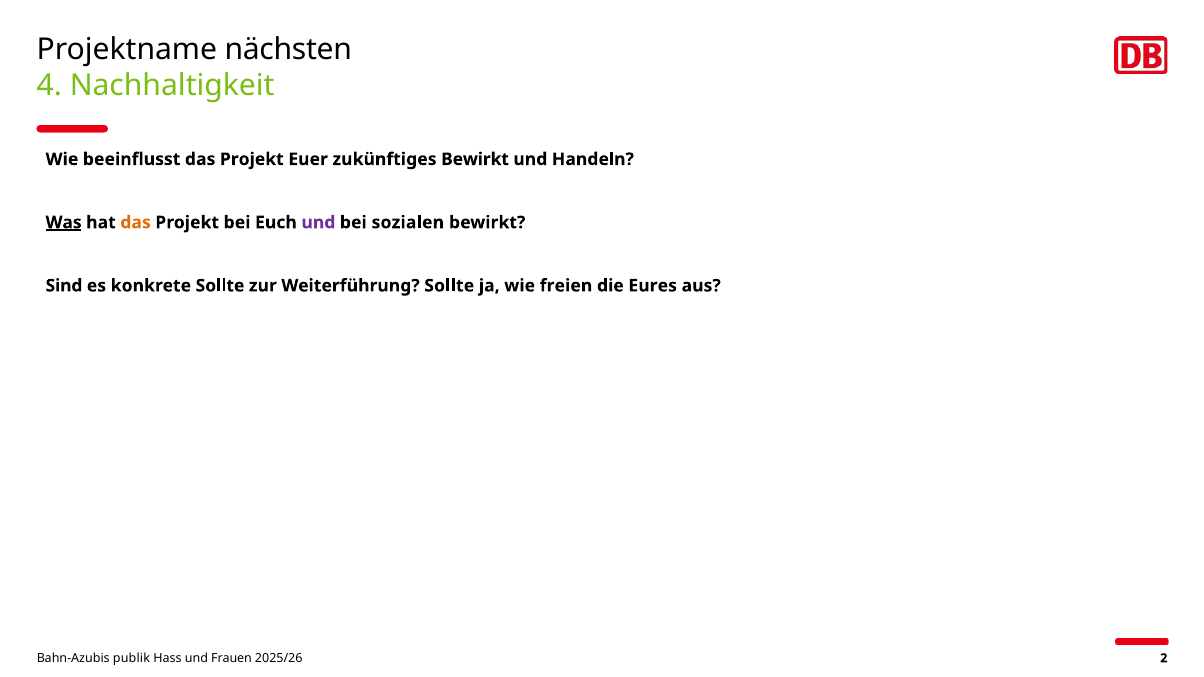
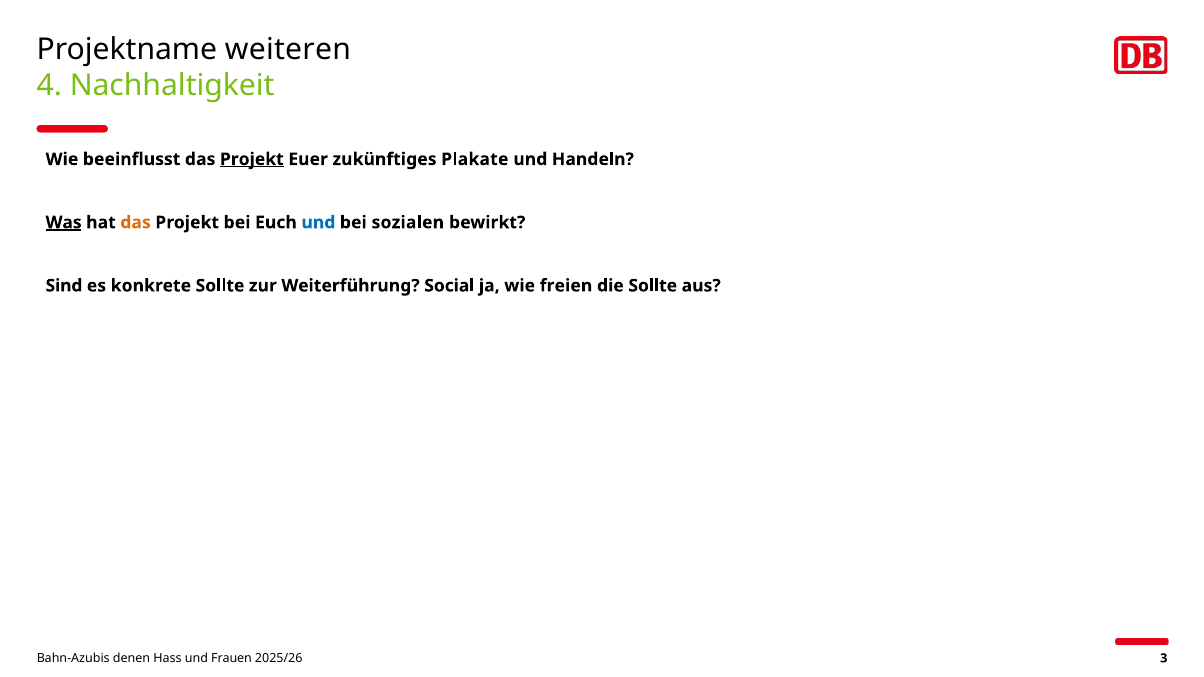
nächsten: nächsten -> weiteren
Projekt at (252, 159) underline: none -> present
zukünftiges Bewirkt: Bewirkt -> Plakate
und at (318, 223) colour: purple -> blue
Weiterführung Sollte: Sollte -> Social
die Eures: Eures -> Sollte
publik: publik -> denen
2: 2 -> 3
